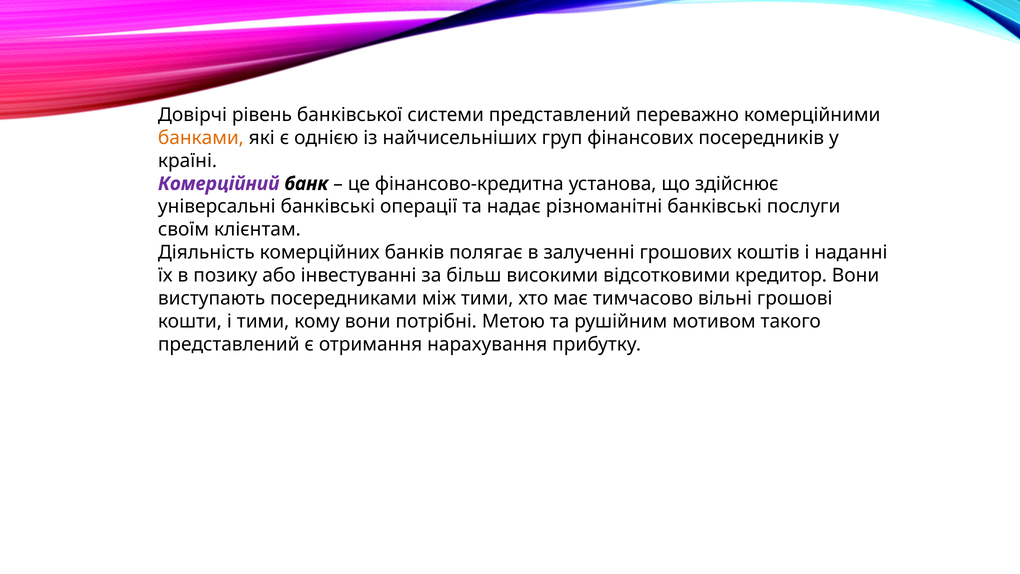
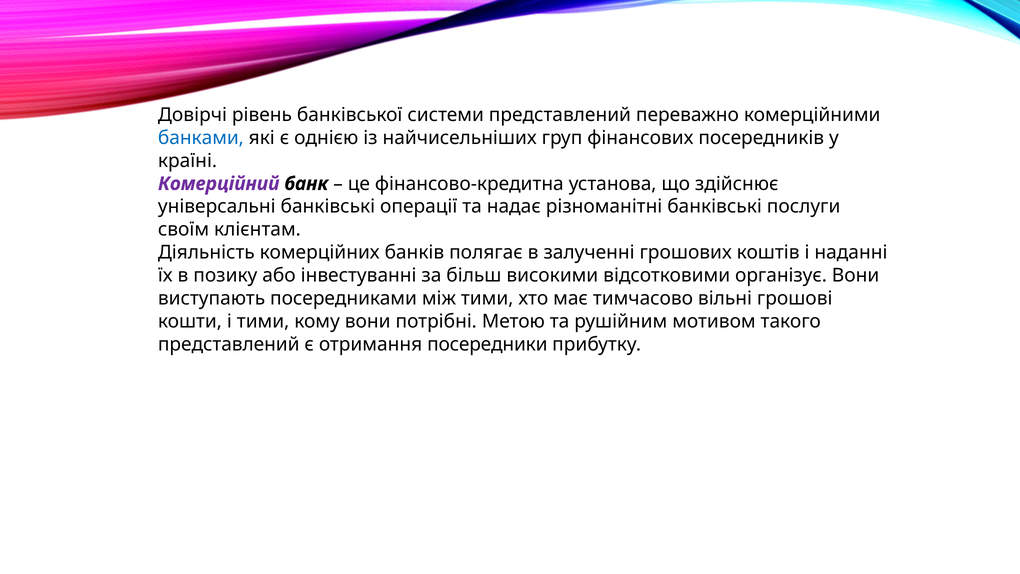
банками colour: orange -> blue
кредитор: кредитор -> організує
нарахування: нарахування -> посередники
